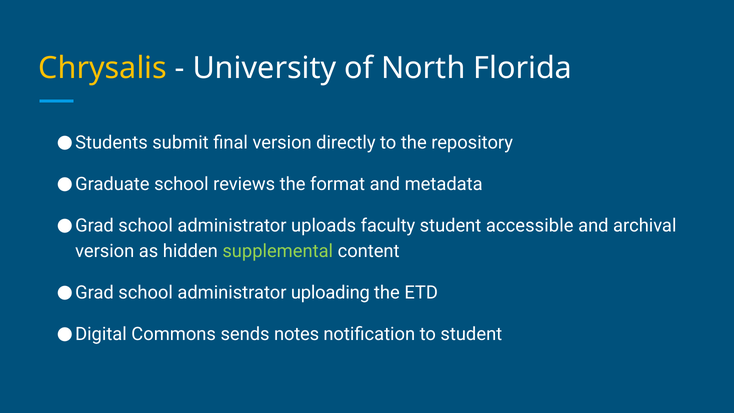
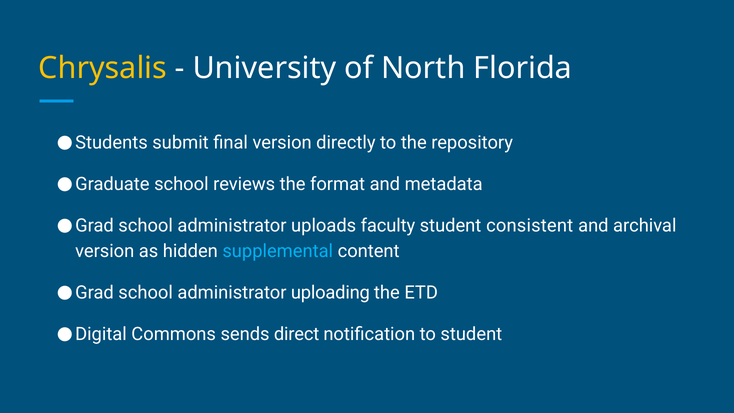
accessible: accessible -> consistent
supplemental colour: light green -> light blue
notes: notes -> direct
